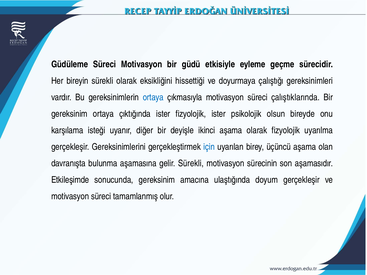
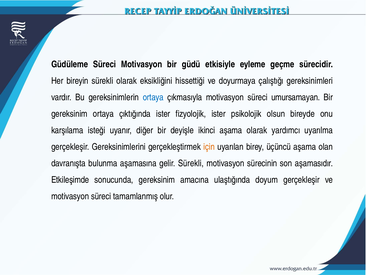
çalıştıklarında: çalıştıklarında -> umursamayan
olarak fizyolojik: fizyolojik -> yardımcı
için colour: blue -> orange
